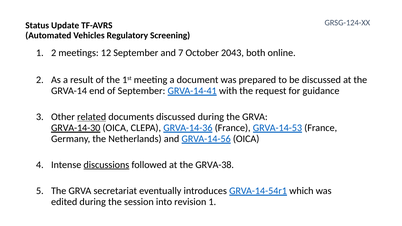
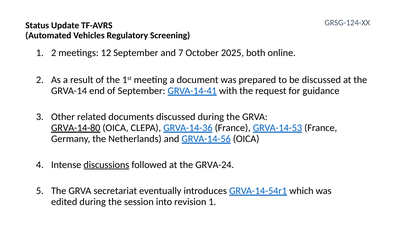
2043: 2043 -> 2025
related underline: present -> none
GRVA-14-30: GRVA-14-30 -> GRVA-14-80
GRVA-38: GRVA-38 -> GRVA-24
